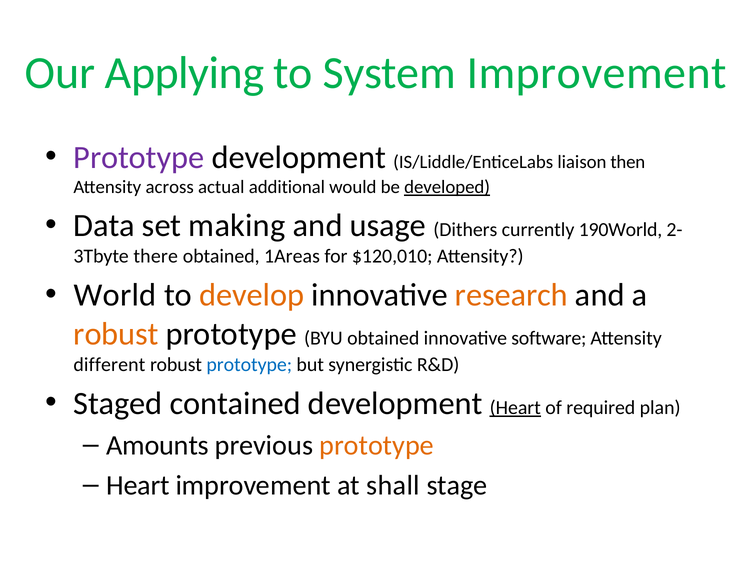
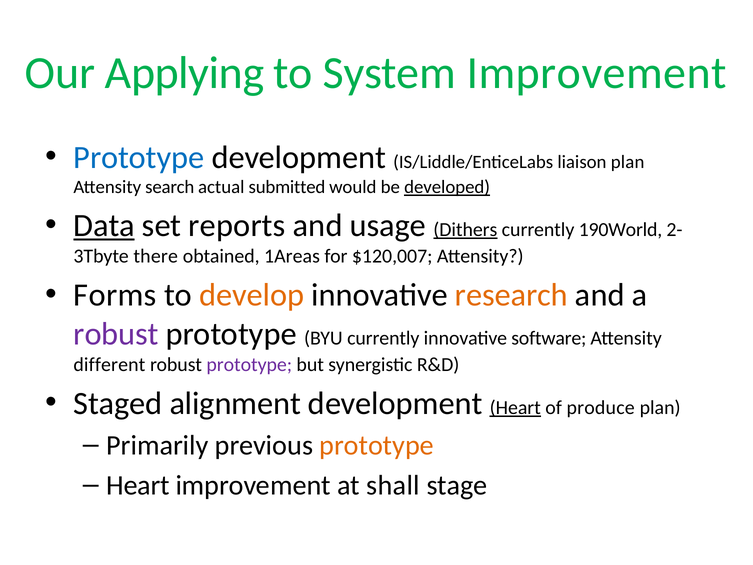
Prototype at (139, 157) colour: purple -> blue
liaison then: then -> plan
across: across -> search
additional: additional -> submitted
Data underline: none -> present
making: making -> reports
Dithers underline: none -> present
$120,010: $120,010 -> $120,007
World: World -> Forms
robust at (116, 334) colour: orange -> purple
BYU obtained: obtained -> currently
prototype at (249, 364) colour: blue -> purple
contained: contained -> alignment
required: required -> produce
Amounts: Amounts -> Primarily
